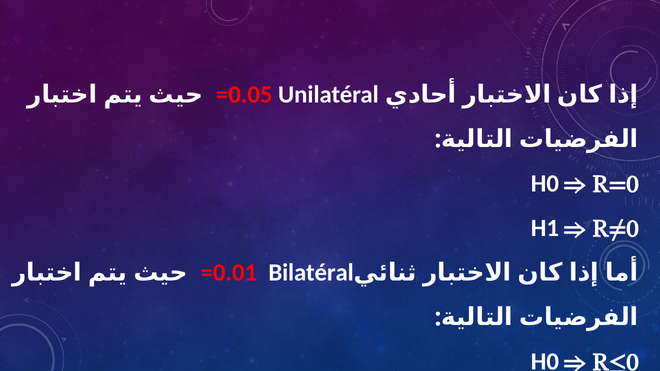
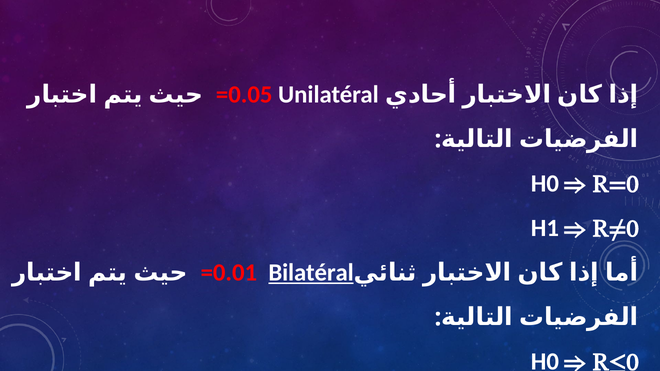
Bilatéral underline: none -> present
